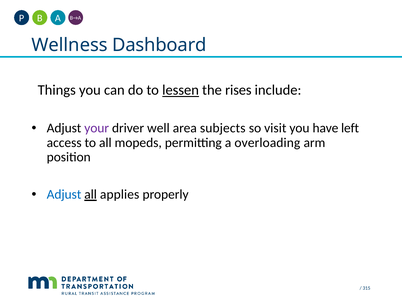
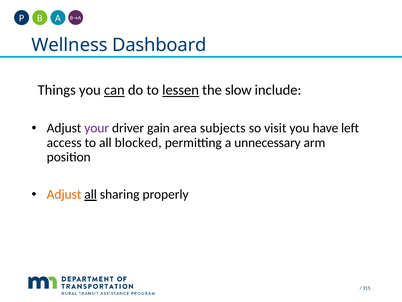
can underline: none -> present
rises: rises -> slow
well: well -> gain
mopeds: mopeds -> blocked
overloading: overloading -> unnecessary
Adjust at (64, 194) colour: blue -> orange
applies: applies -> sharing
